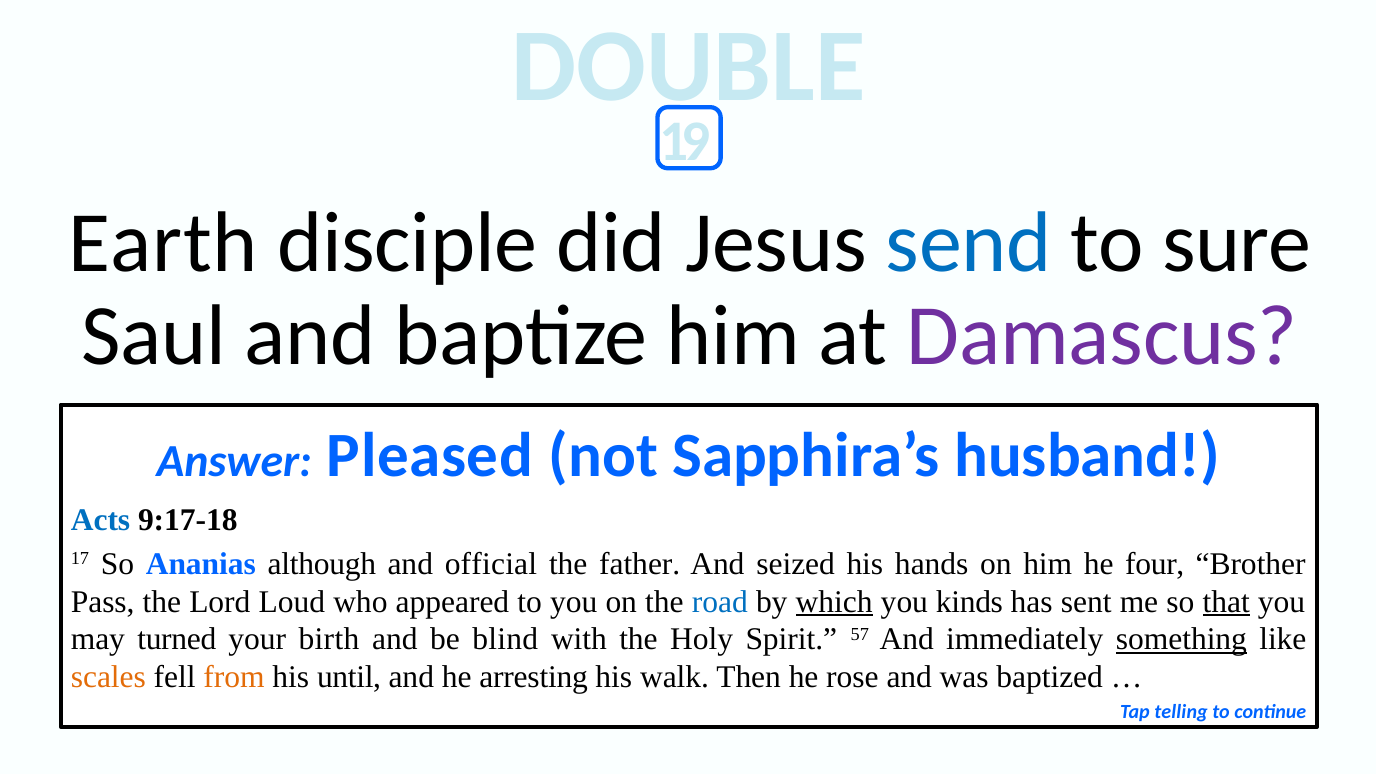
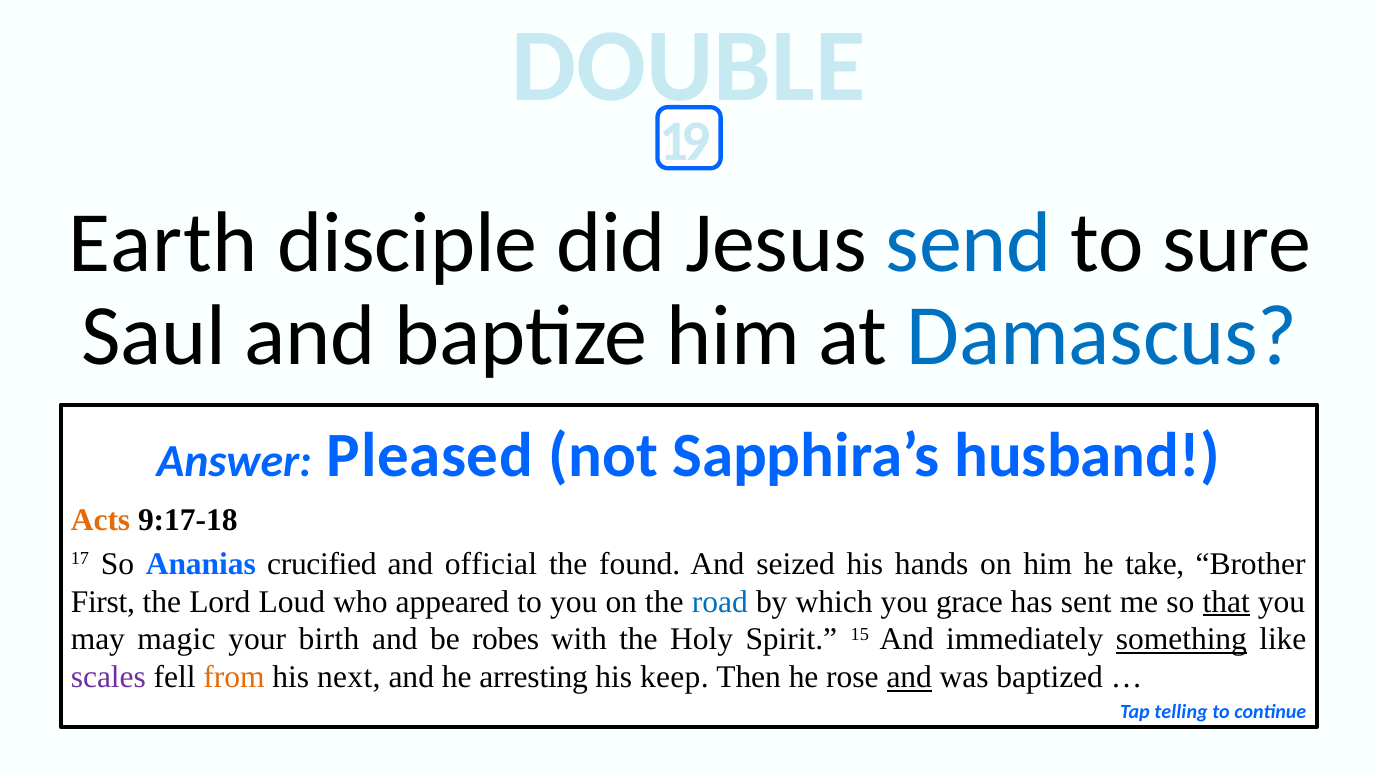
Damascus colour: purple -> blue
Acts colour: blue -> orange
although: although -> crucified
father: father -> found
four: four -> take
Pass: Pass -> First
which underline: present -> none
kinds: kinds -> grace
turned: turned -> magic
blind: blind -> robes
57: 57 -> 15
scales colour: orange -> purple
until: until -> next
walk: walk -> keep
and at (909, 677) underline: none -> present
